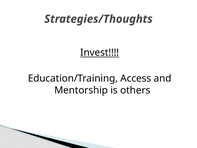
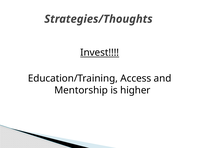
others: others -> higher
